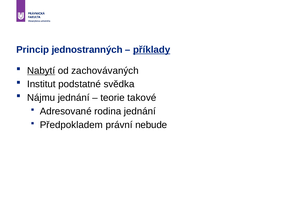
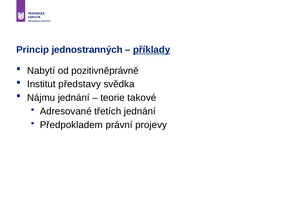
Nabytí underline: present -> none
zachovávaných: zachovávaných -> pozitivněprávně
podstatné: podstatné -> představy
rodina: rodina -> třetích
nebude: nebude -> projevy
